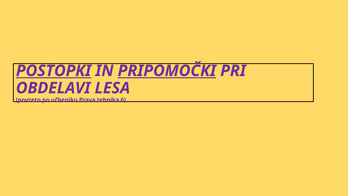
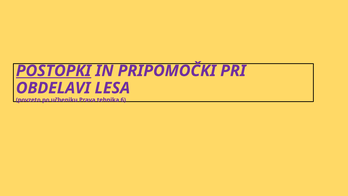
PRIPOMOČKI underline: present -> none
